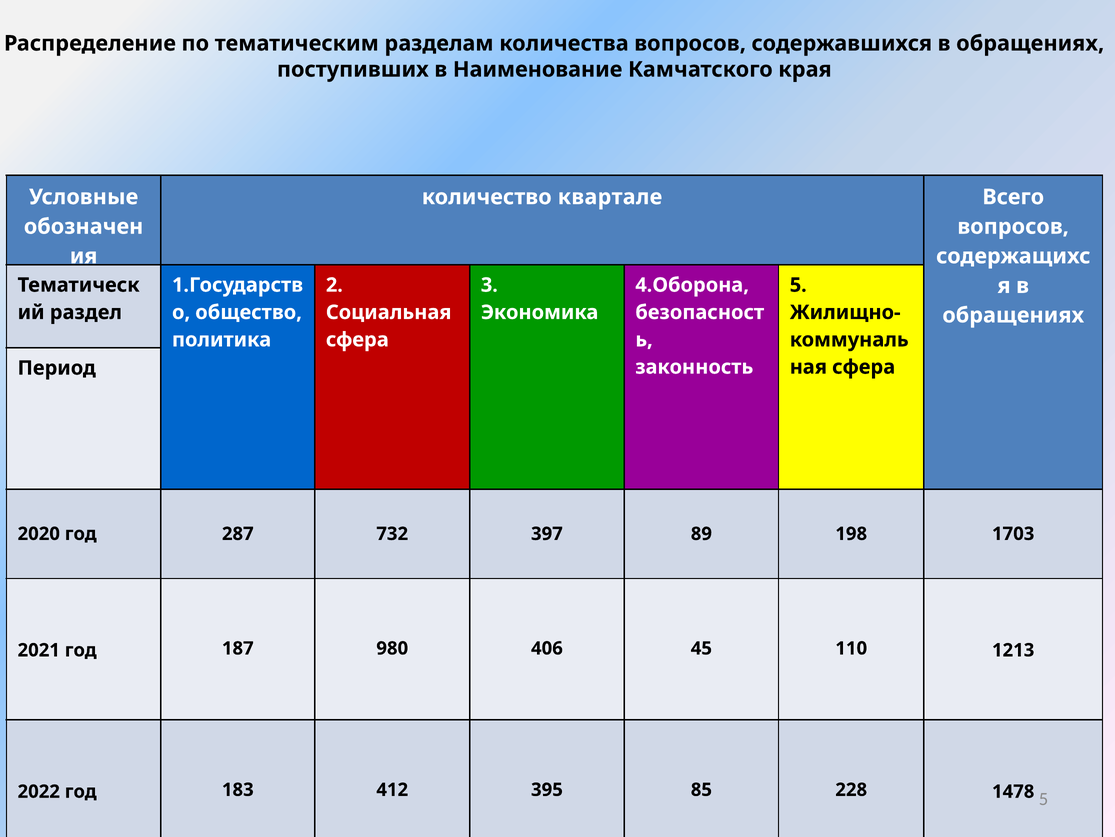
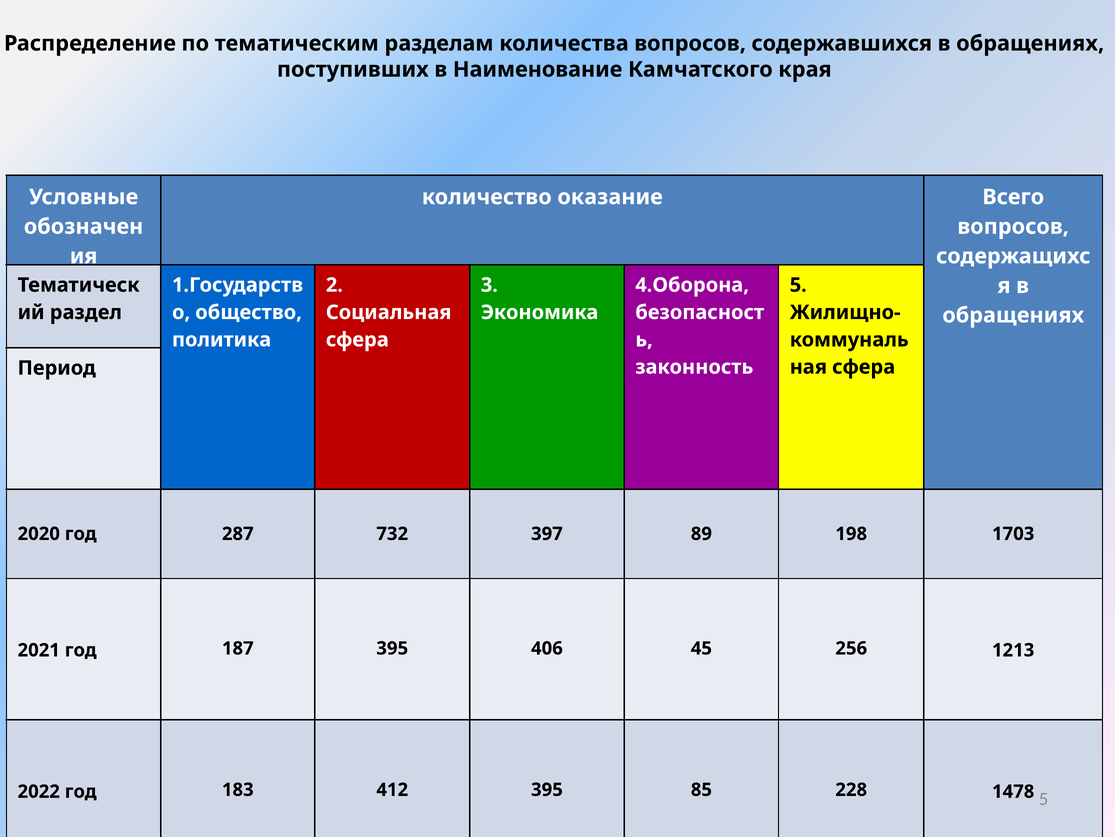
квартале: квартале -> оказание
187 980: 980 -> 395
110: 110 -> 256
